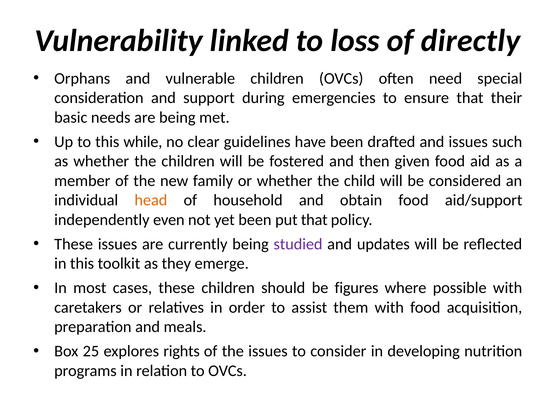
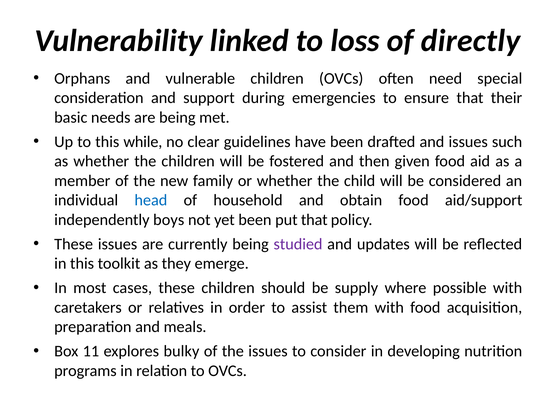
head colour: orange -> blue
even: even -> boys
figures: figures -> supply
25: 25 -> 11
rights: rights -> bulky
